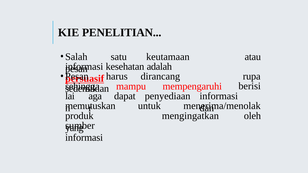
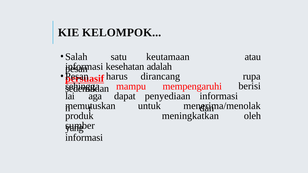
PENELITIAN: PENELITIAN -> KELOMPOK
mengingatkan: mengingatkan -> meningkatkan
